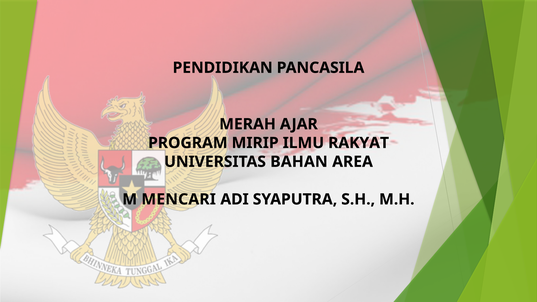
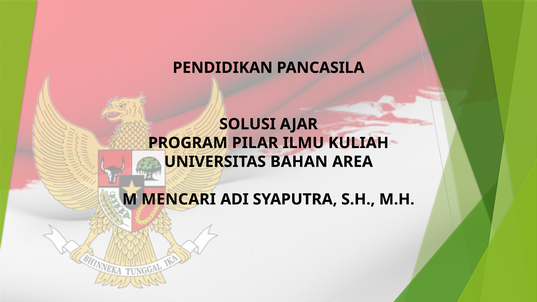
MERAH: MERAH -> SOLUSI
MIRIP: MIRIP -> PILAR
RAKYAT: RAKYAT -> KULIAH
